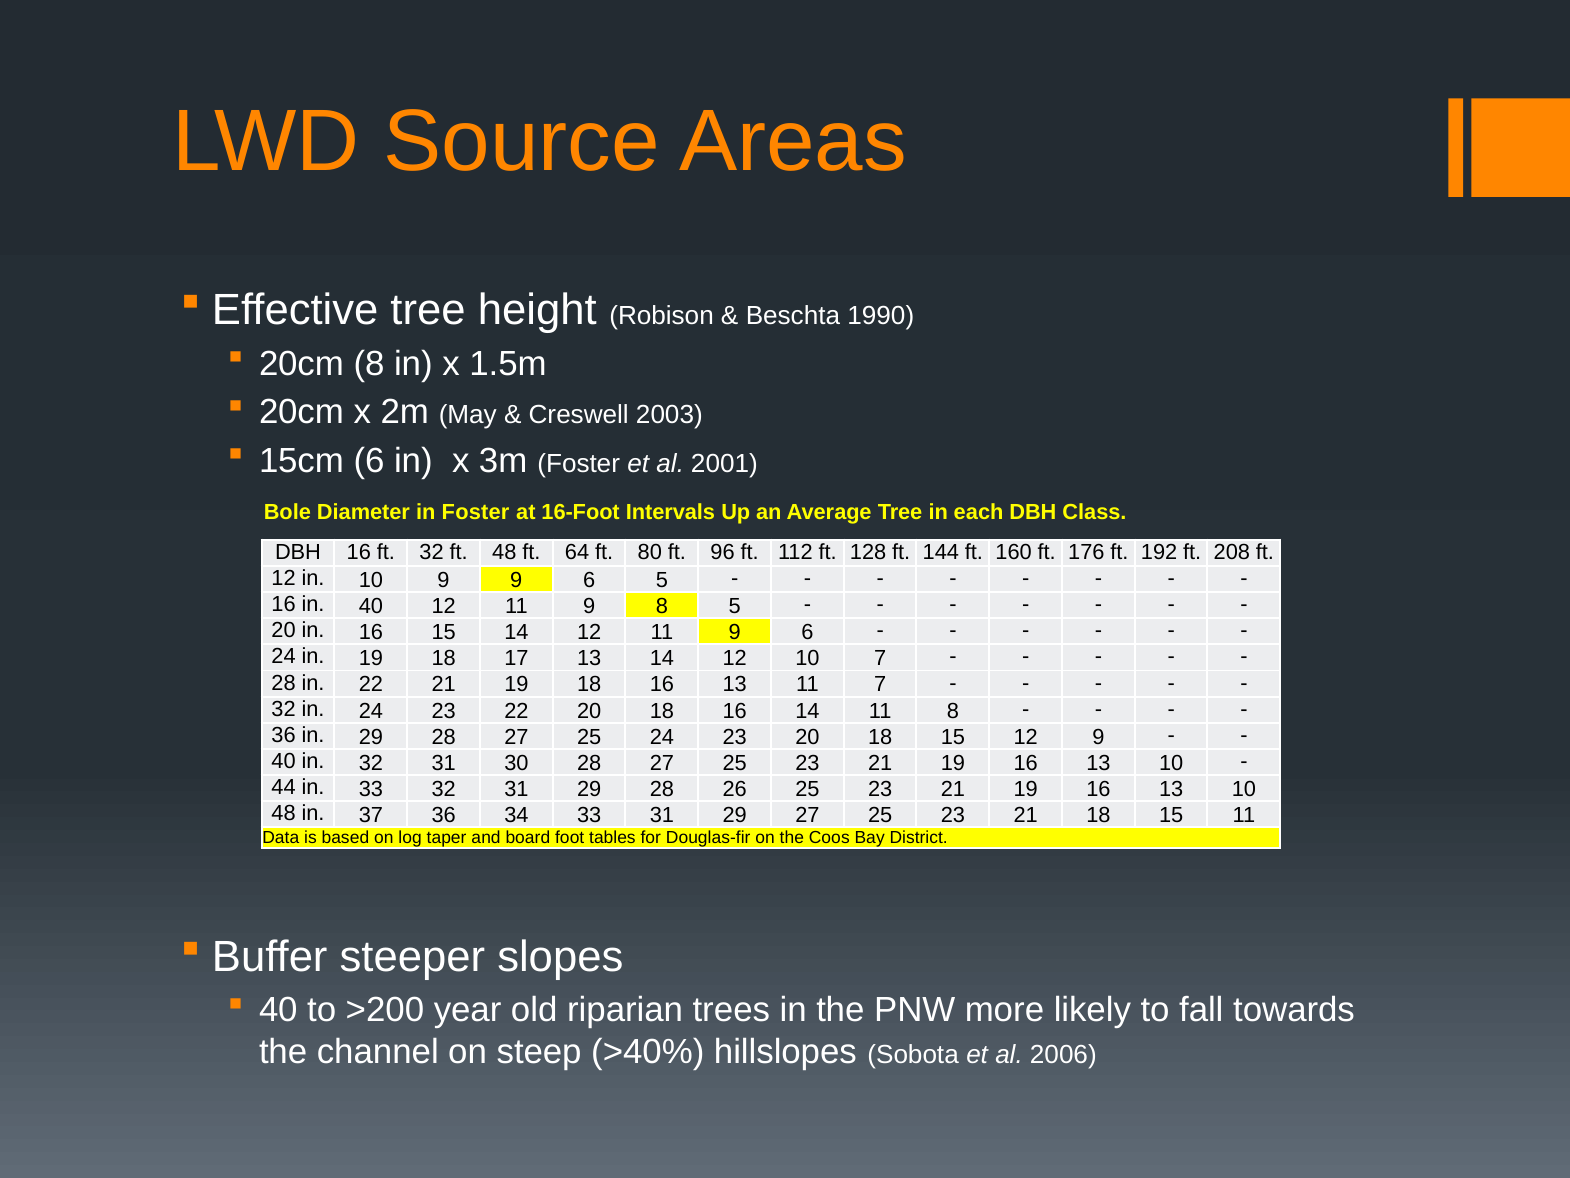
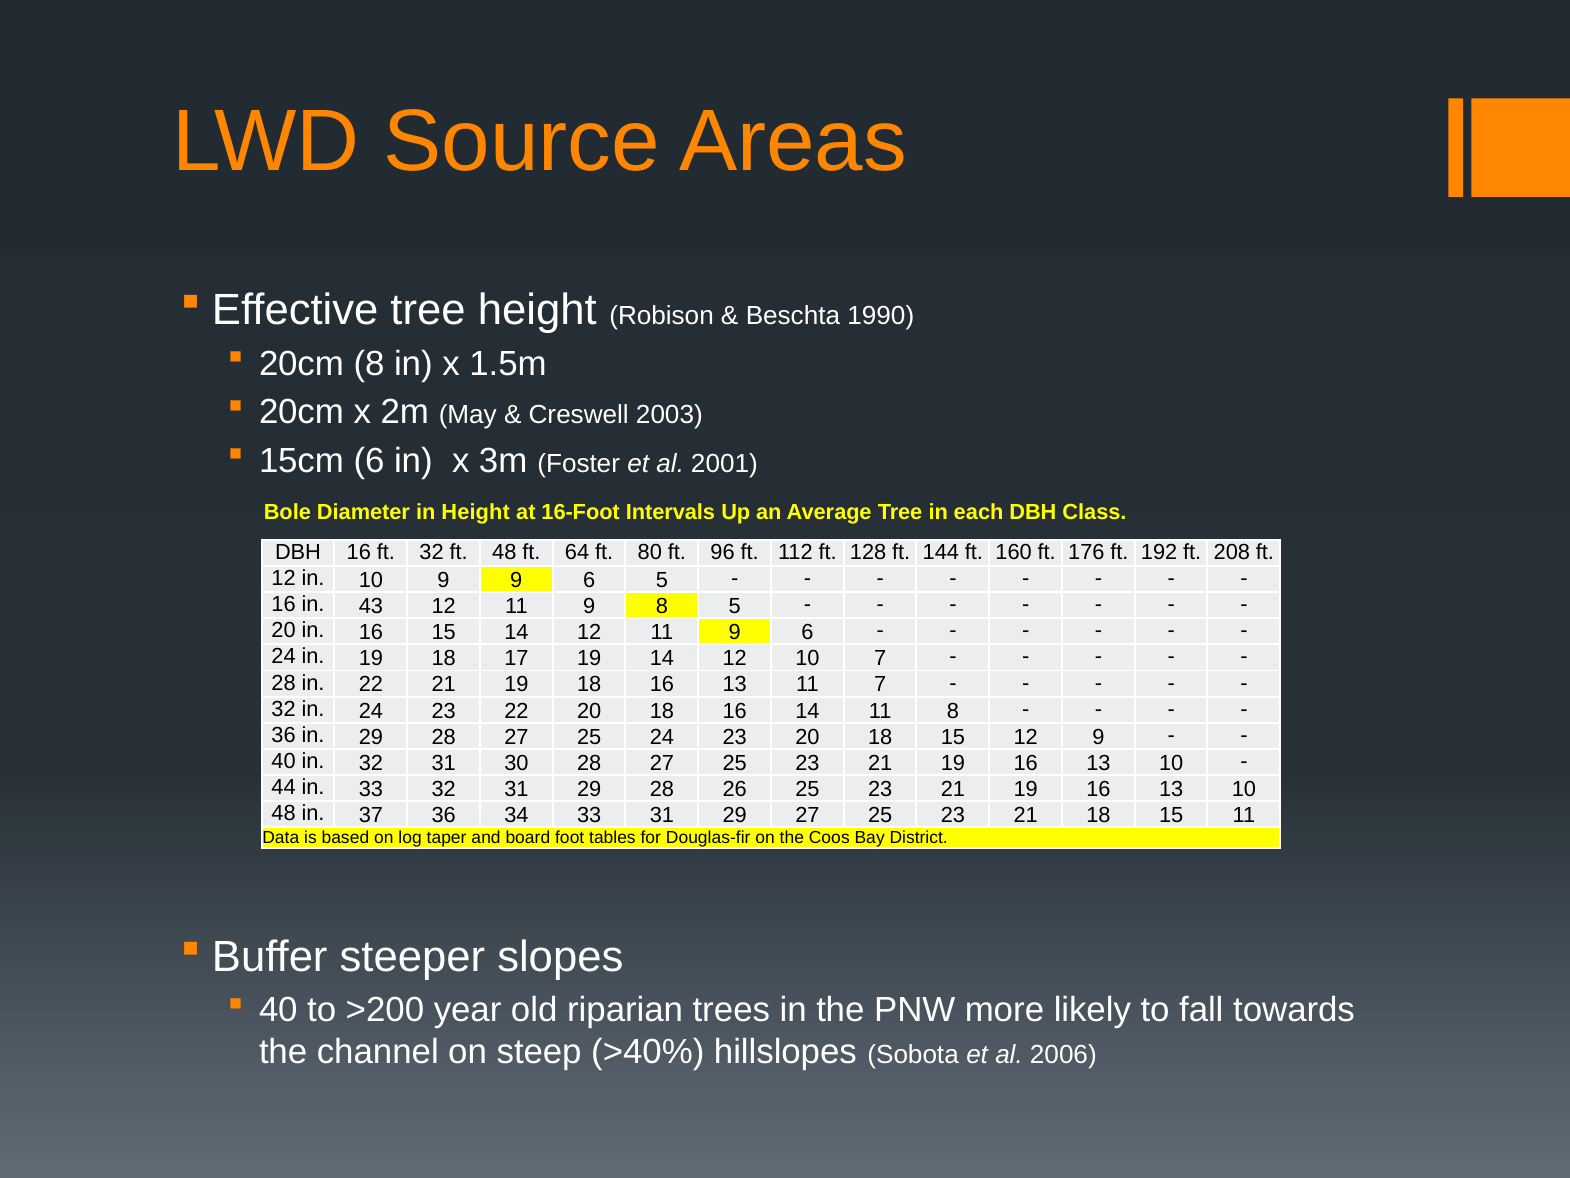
in Foster: Foster -> Height
in 40: 40 -> 43
17 13: 13 -> 19
